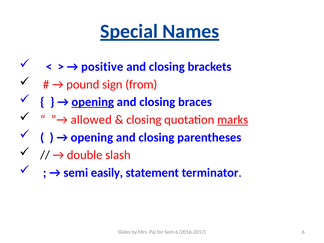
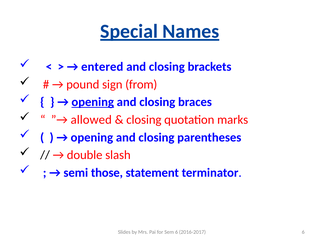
positive: positive -> entered
marks underline: present -> none
easily: easily -> those
